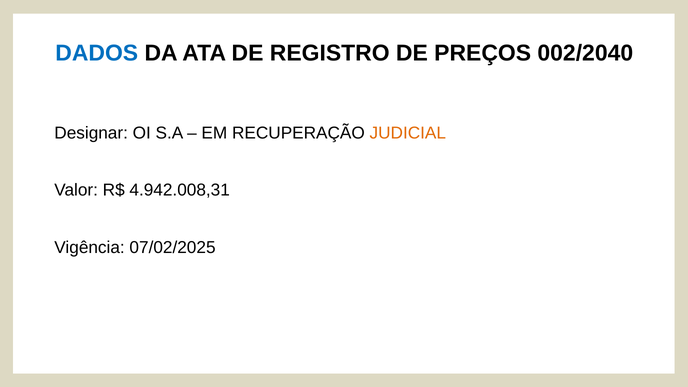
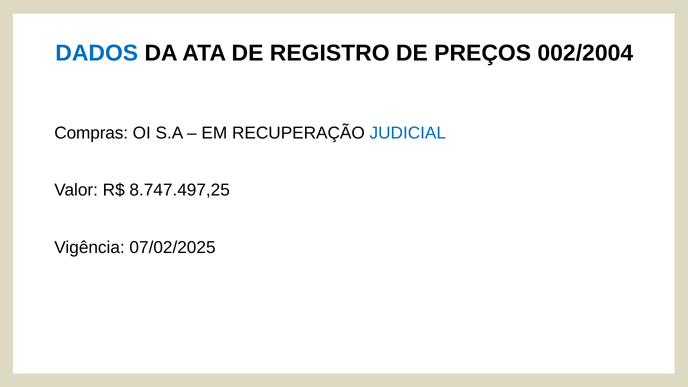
002/2040: 002/2040 -> 002/2004
Designar: Designar -> Compras
JUDICIAL colour: orange -> blue
4.942.008,31: 4.942.008,31 -> 8.747.497,25
